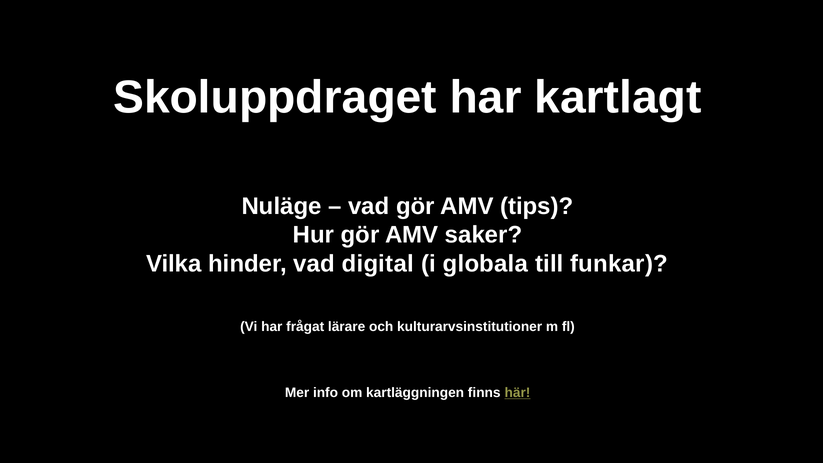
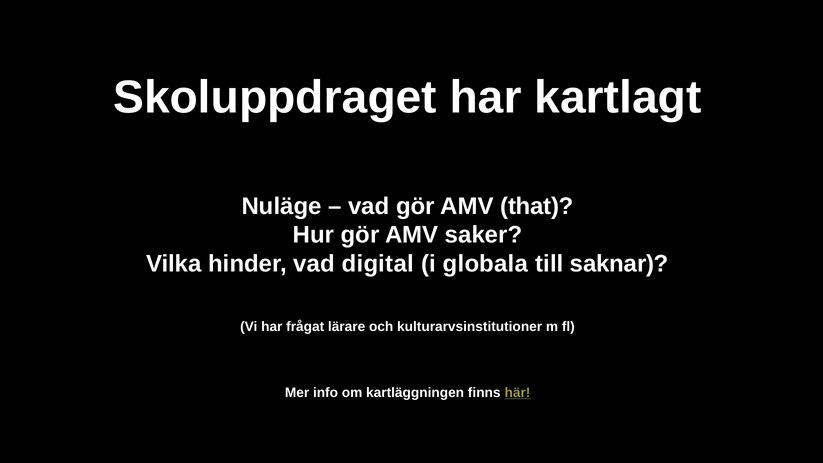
tips: tips -> that
funkar: funkar -> saknar
